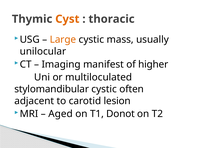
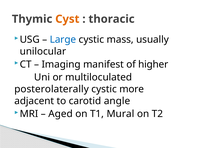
Large colour: orange -> blue
stylomandibular: stylomandibular -> posterolaterally
often: often -> more
lesion: lesion -> angle
Donot: Donot -> Mural
